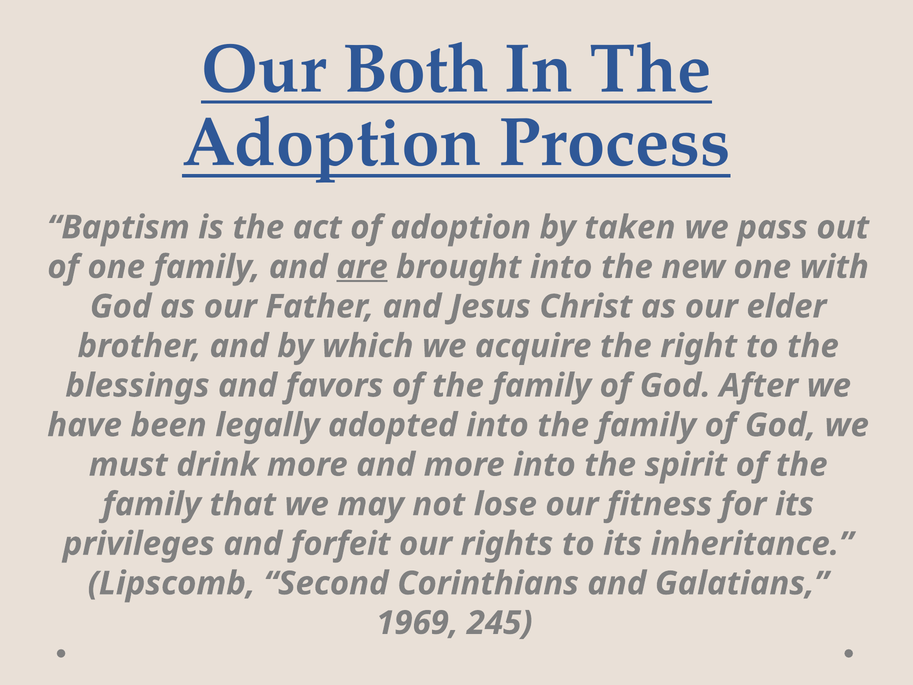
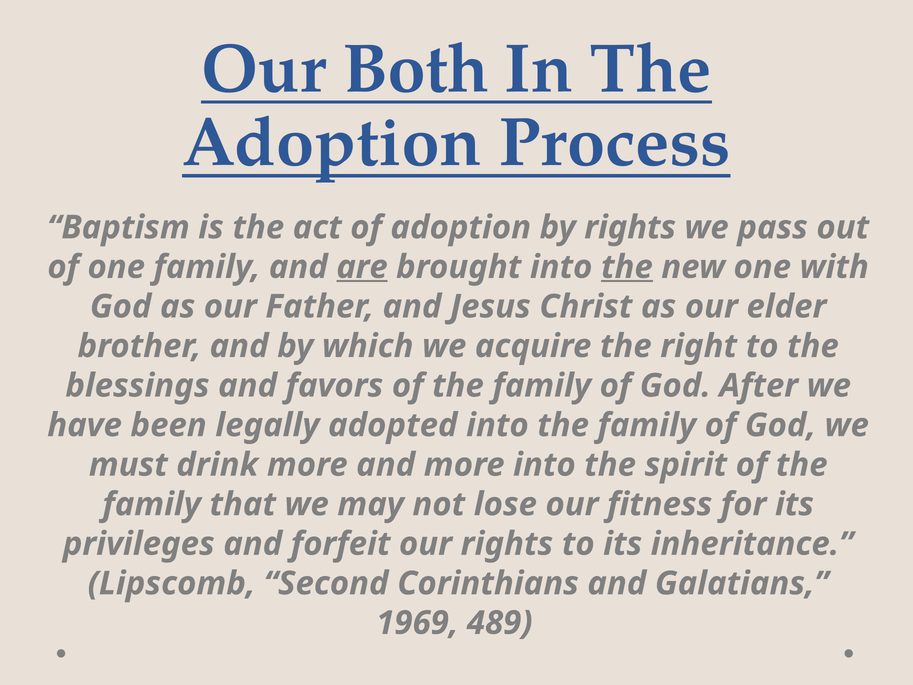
by taken: taken -> rights
the at (627, 267) underline: none -> present
245: 245 -> 489
